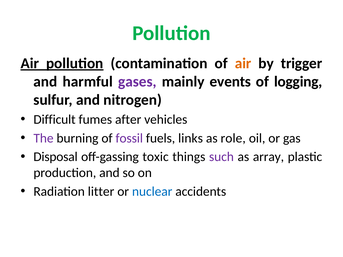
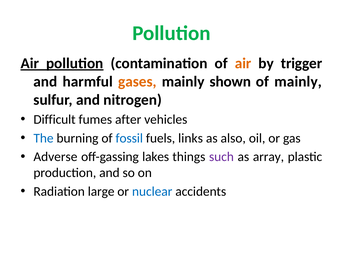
gases colour: purple -> orange
events: events -> shown
of logging: logging -> mainly
The colour: purple -> blue
fossil colour: purple -> blue
role: role -> also
Disposal: Disposal -> Adverse
toxic: toxic -> lakes
litter: litter -> large
